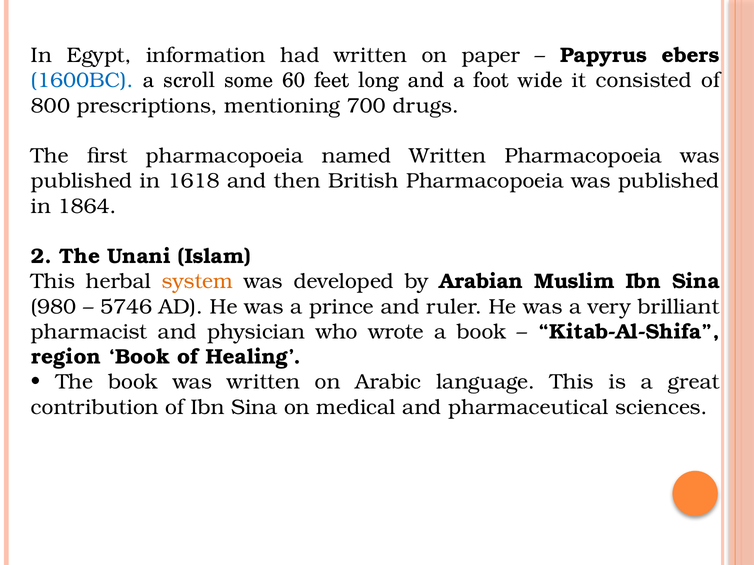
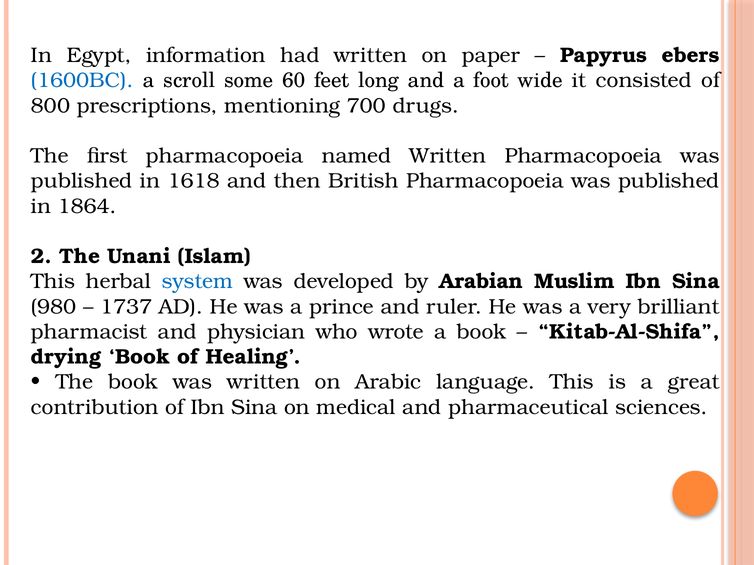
system colour: orange -> blue
5746: 5746 -> 1737
region: region -> drying
